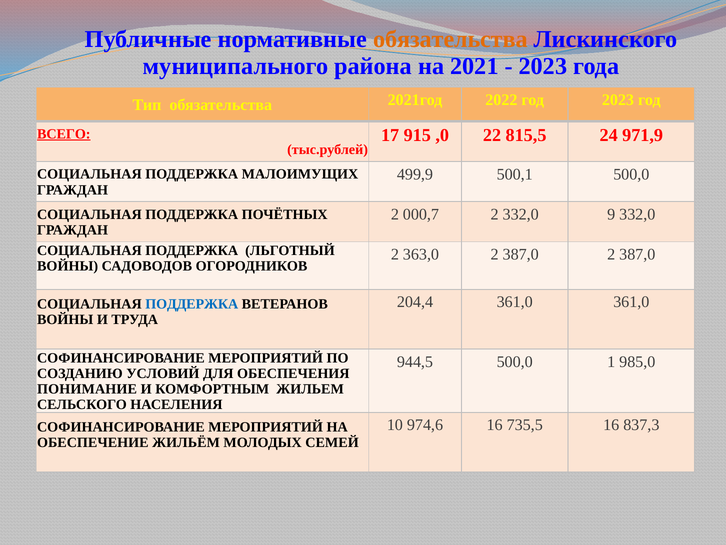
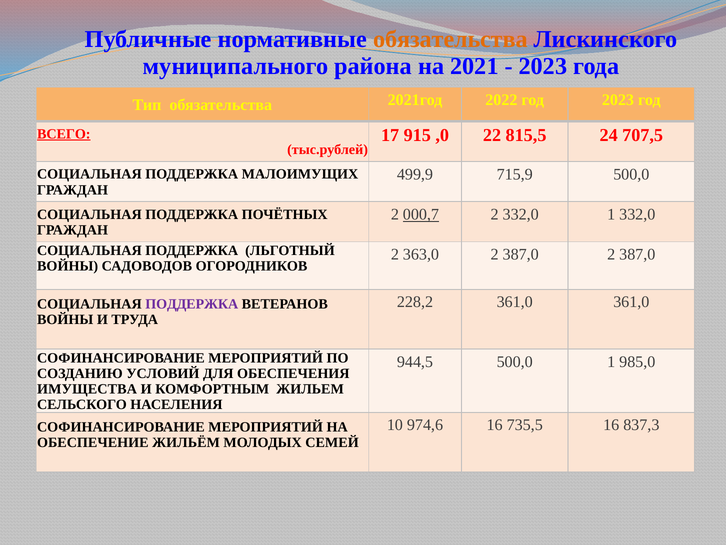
971,9: 971,9 -> 707,5
500,1: 500,1 -> 715,9
000,7 underline: none -> present
332,0 9: 9 -> 1
204,4: 204,4 -> 228,2
ПОДДЕРЖКА at (192, 304) colour: blue -> purple
ПОНИМАНИЕ: ПОНИМАНИЕ -> ИМУЩЕСТВА
